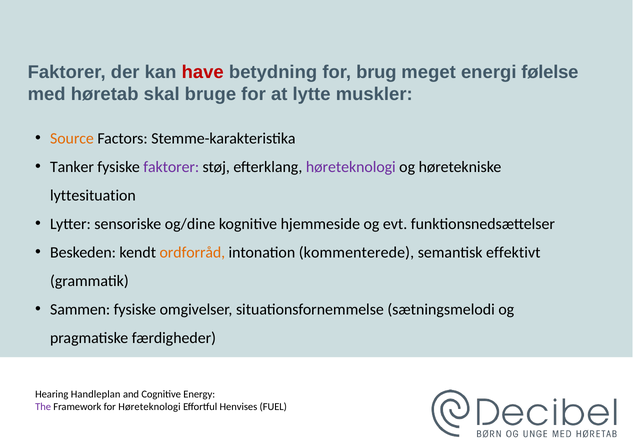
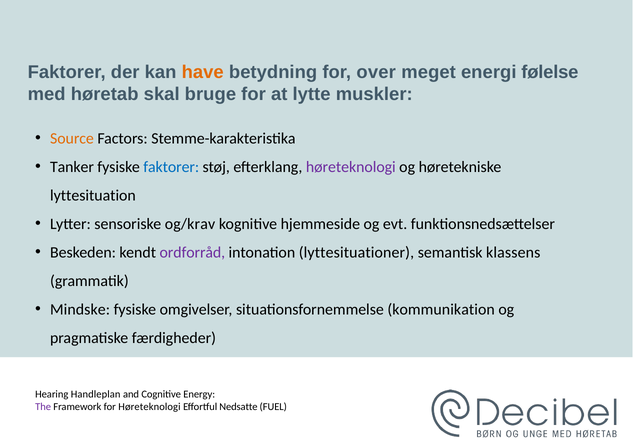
have colour: red -> orange
brug: brug -> over
faktorer at (171, 167) colour: purple -> blue
og/dine: og/dine -> og/krav
ordforråd colour: orange -> purple
kommenterede: kommenterede -> lyttesituationer
effektivt: effektivt -> klassens
Sammen: Sammen -> Mindske
sætningsmelodi: sætningsmelodi -> kommunikation
Henvises: Henvises -> Nedsatte
